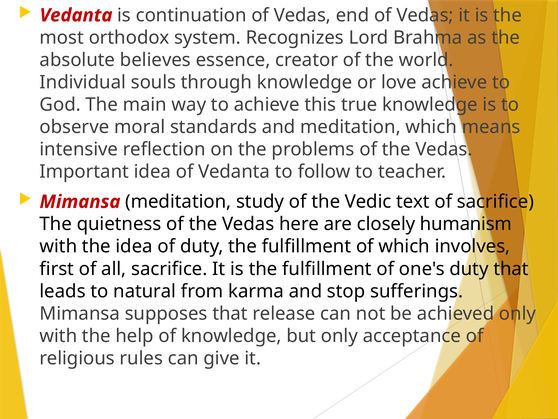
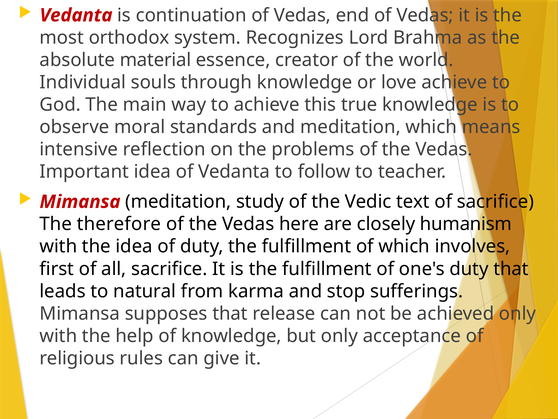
believes: believes -> material
quietness: quietness -> therefore
